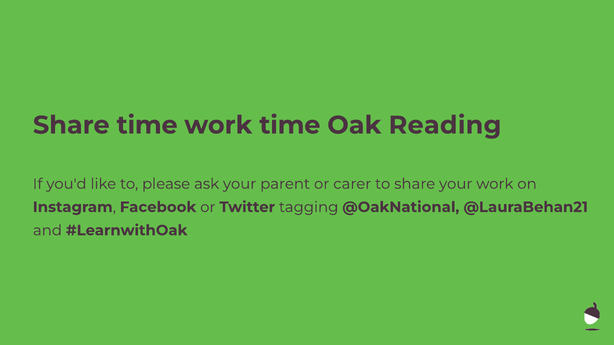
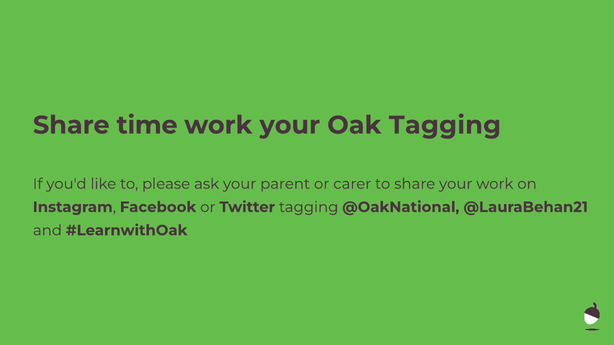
work time: time -> your
Oak Reading: Reading -> Tagging
